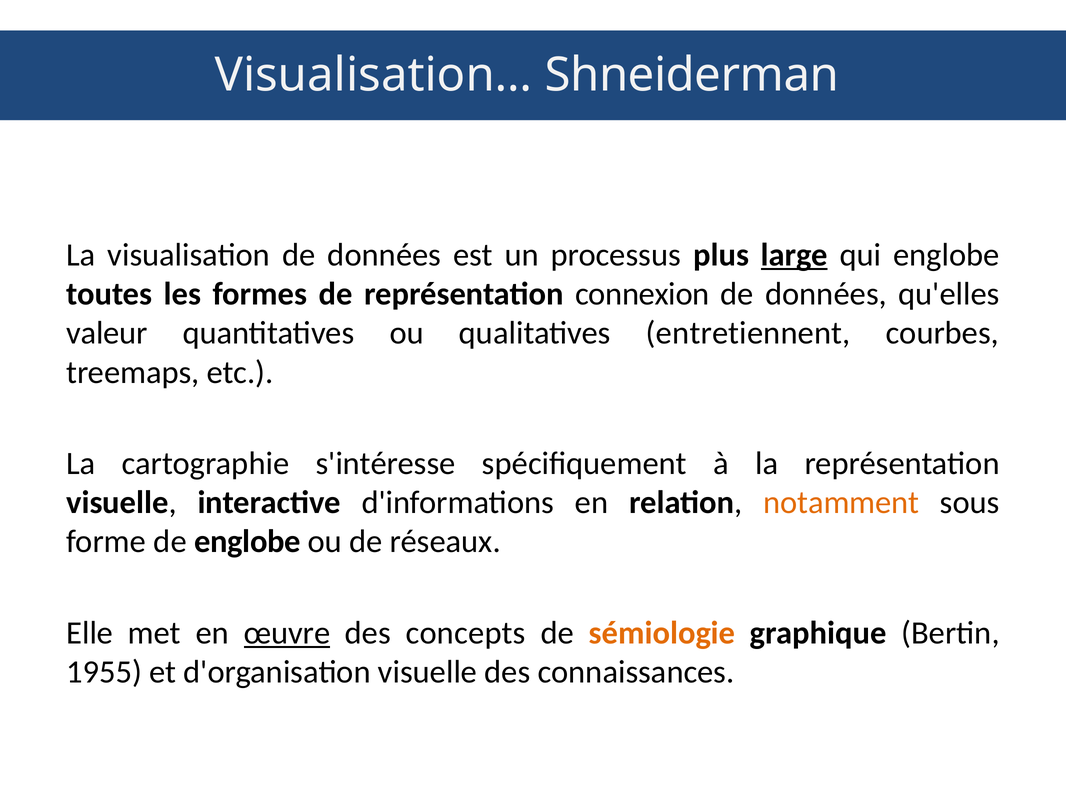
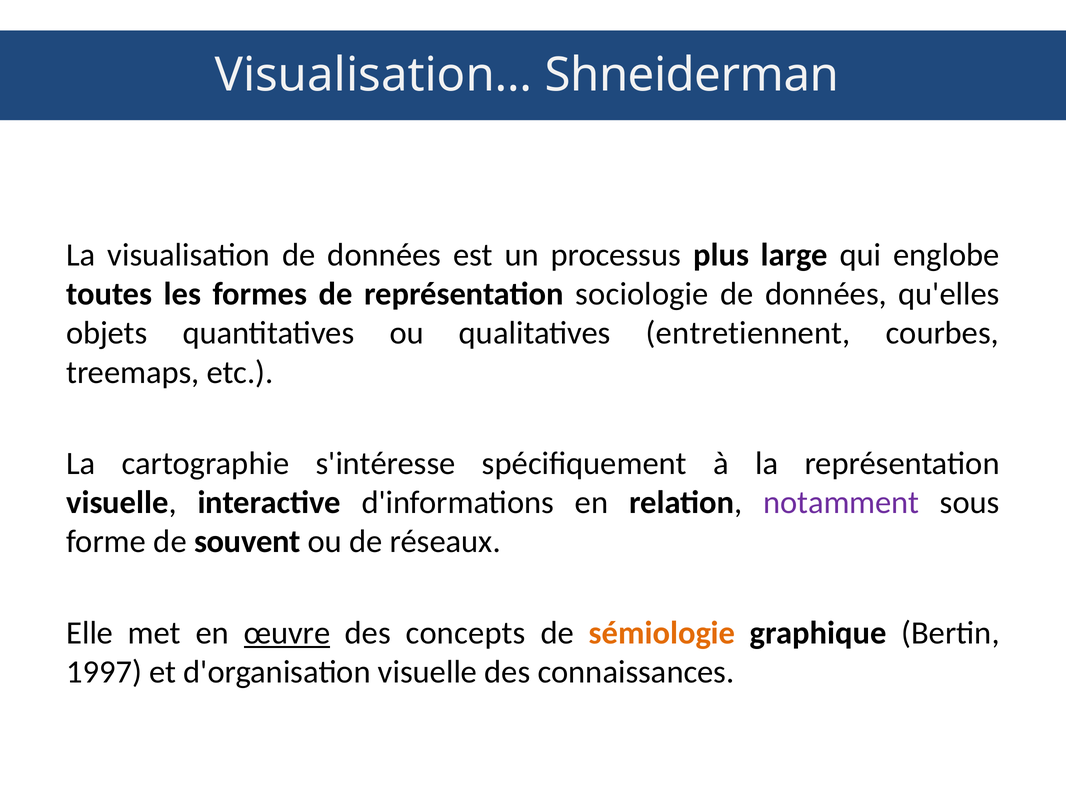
large underline: present -> none
connexion: connexion -> sociologie
valeur: valeur -> objets
notamment colour: orange -> purple
de englobe: englobe -> souvent
1955: 1955 -> 1997
